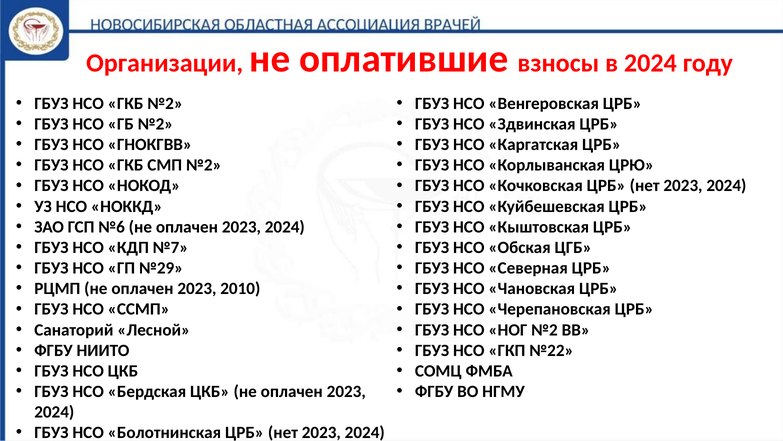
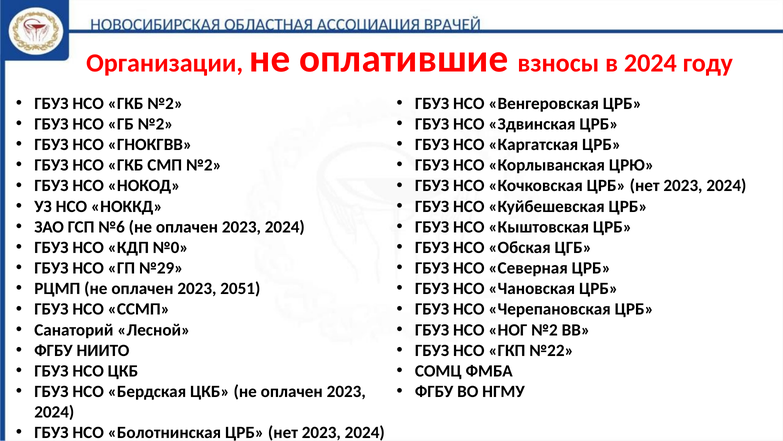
№7: №7 -> №0
2010: 2010 -> 2051
